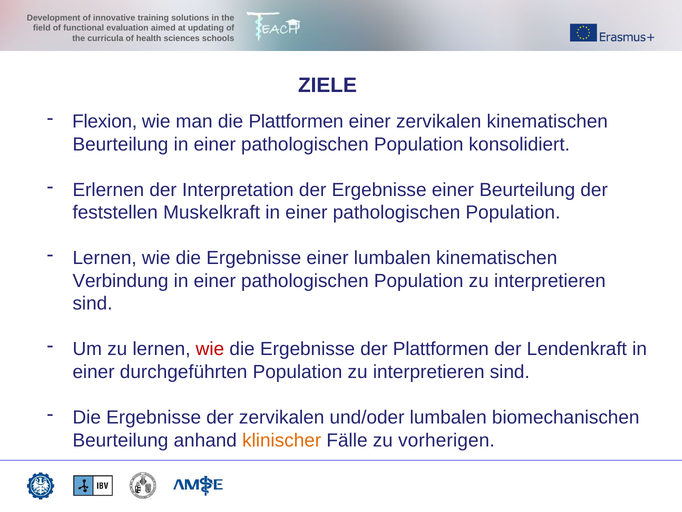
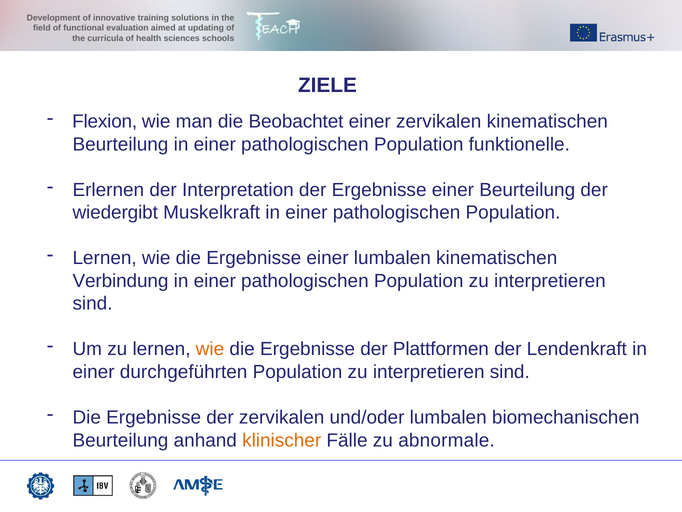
die Plattformen: Plattformen -> Beobachtet
konsolidiert: konsolidiert -> funktionelle
feststellen: feststellen -> wiedergibt
wie at (210, 349) colour: red -> orange
vorherigen: vorherigen -> abnormale
